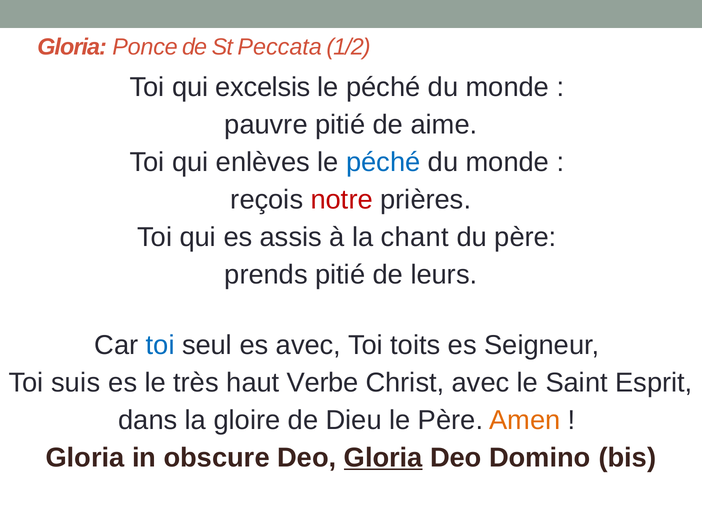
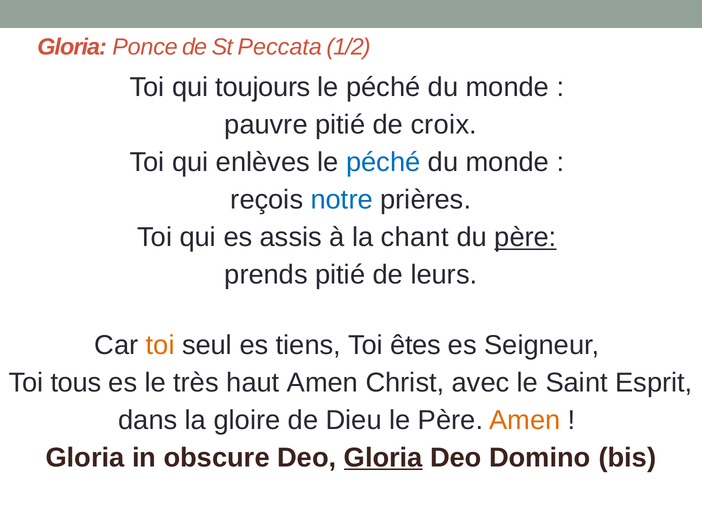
excelsis: excelsis -> toujours
aime: aime -> croix
notre colour: red -> blue
père at (525, 238) underline: none -> present
toi at (160, 345) colour: blue -> orange
es avec: avec -> tiens
toits: toits -> êtes
suis: suis -> tous
haut Verbe: Verbe -> Amen
